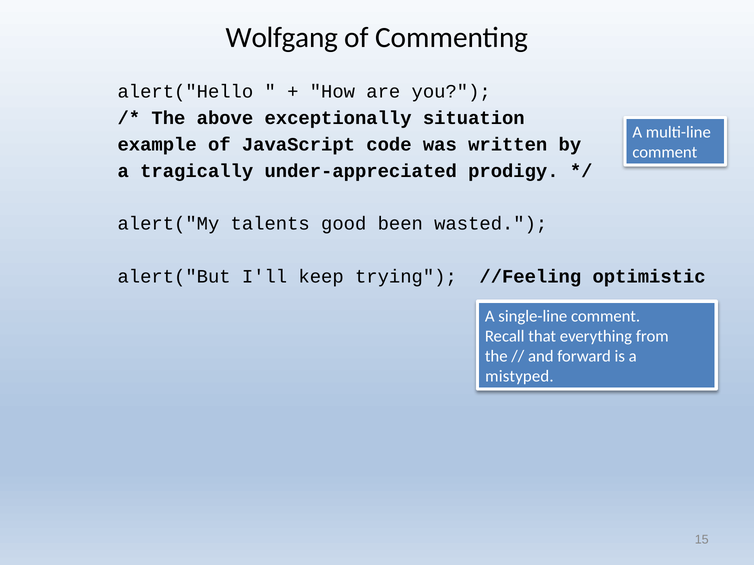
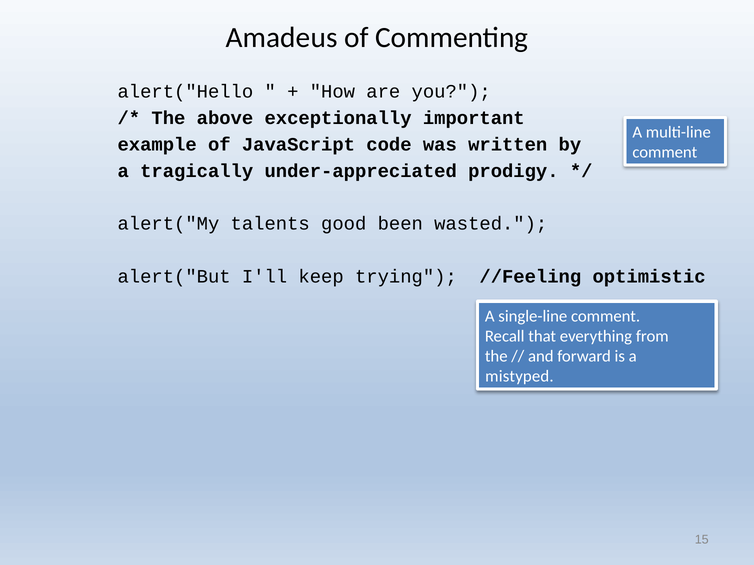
Wolfgang: Wolfgang -> Amadeus
situation: situation -> important
